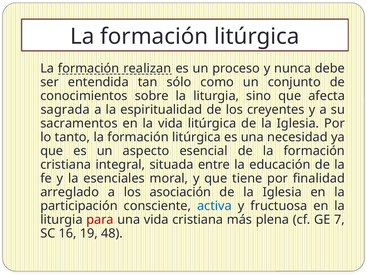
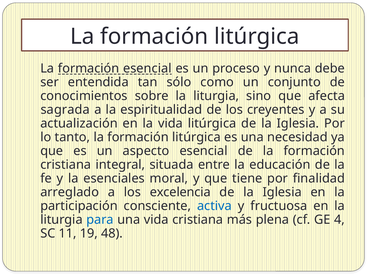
formación realizan: realizan -> esencial
sacramentos: sacramentos -> actualización
asociación: asociación -> excelencia
para colour: red -> blue
7: 7 -> 4
16: 16 -> 11
